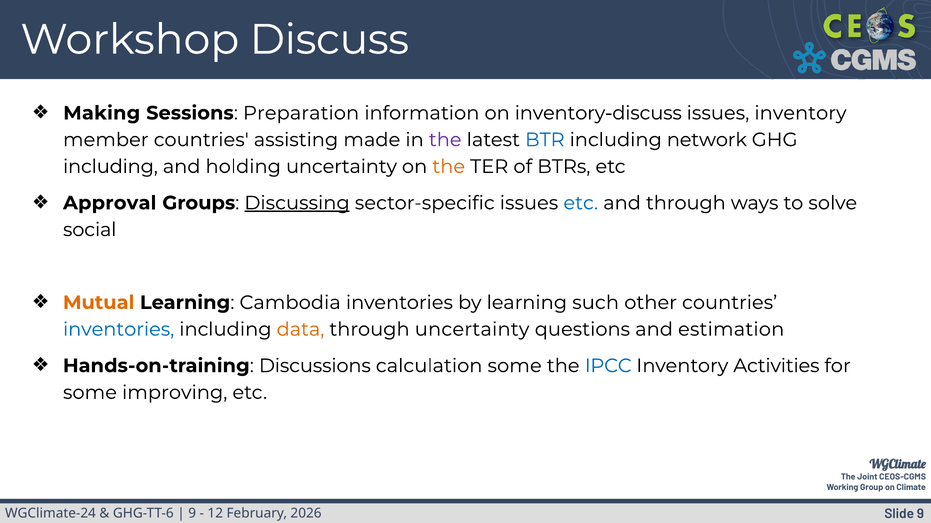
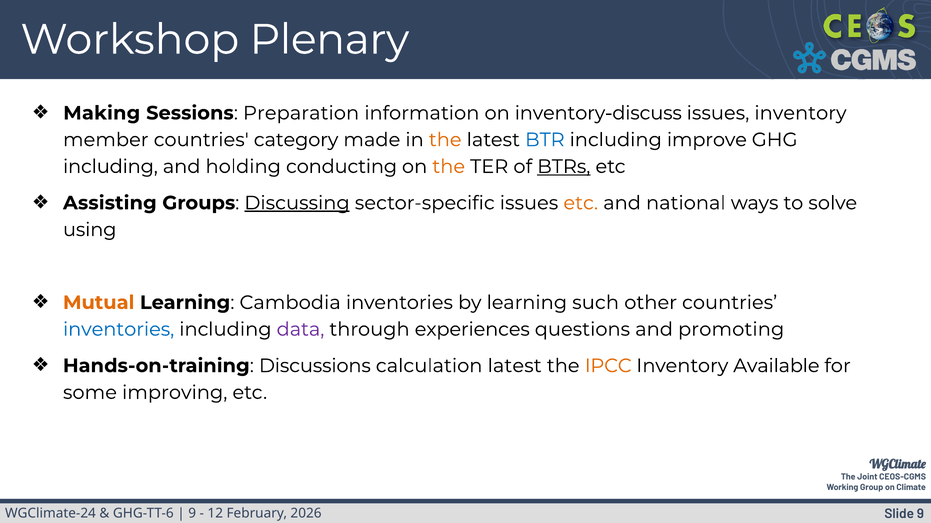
Discuss: Discuss -> Plenary
assisting: assisting -> category
the at (445, 140) colour: purple -> orange
network: network -> improve
holding uncertainty: uncertainty -> conducting
BTRs underline: none -> present
Approval: Approval -> Assisting
etc at (581, 203) colour: blue -> orange
and through: through -> national
social: social -> using
data colour: orange -> purple
through uncertainty: uncertainty -> experiences
estimation: estimation -> promoting
calculation some: some -> latest
IPCC colour: blue -> orange
Activities: Activities -> Available
